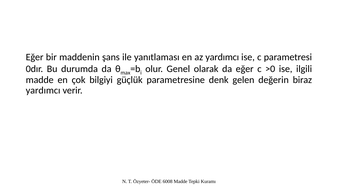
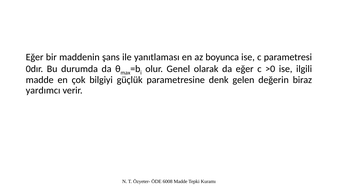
az yardımcı: yardımcı -> boyunca
